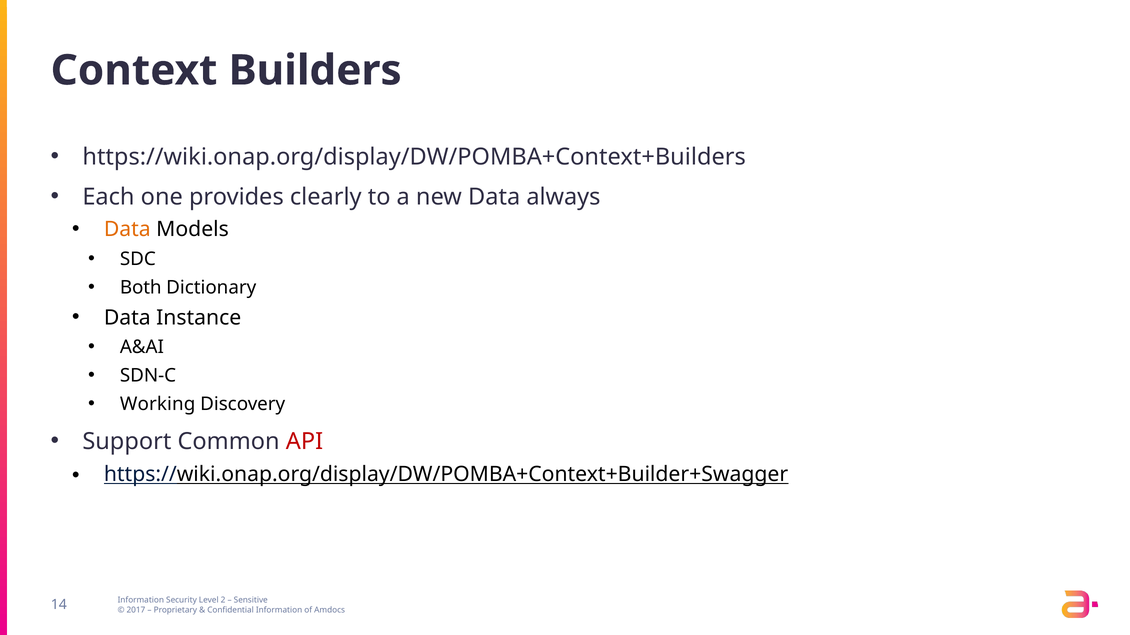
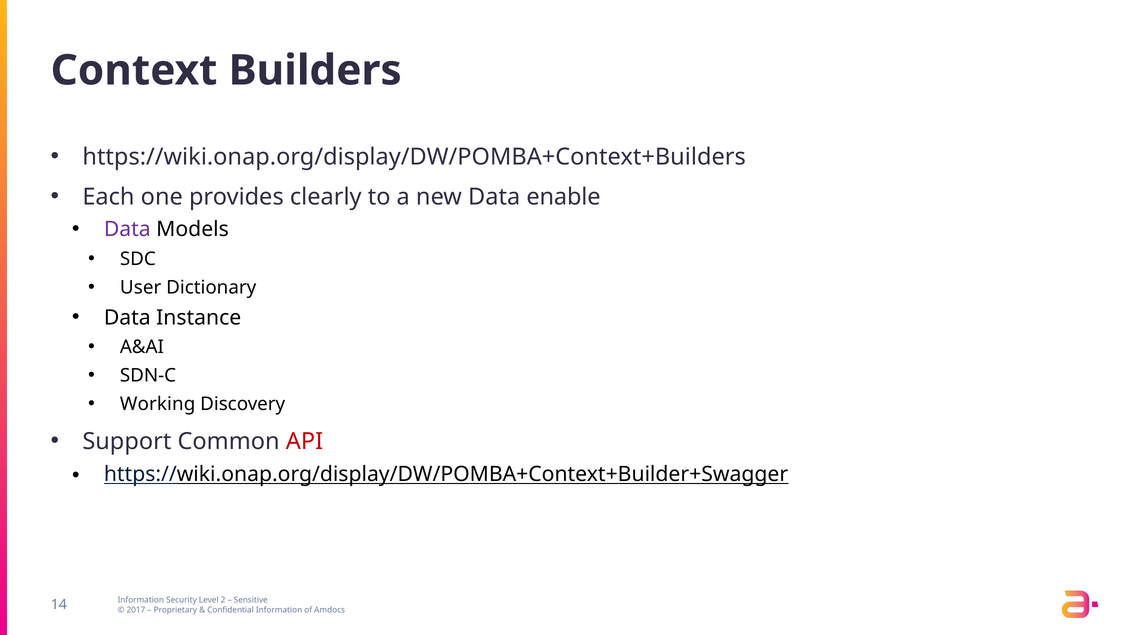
always: always -> enable
Data at (127, 230) colour: orange -> purple
Both: Both -> User
